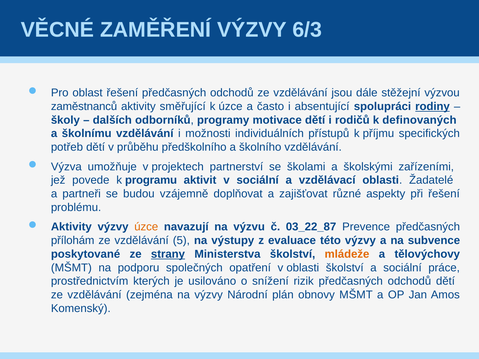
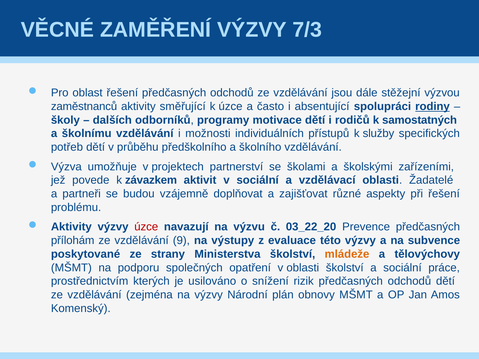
6/3: 6/3 -> 7/3
definovaných: definovaných -> samostatných
příjmu: příjmu -> služby
programu: programu -> závazkem
úzce at (146, 227) colour: orange -> red
03_22_87: 03_22_87 -> 03_22_20
5: 5 -> 9
strany underline: present -> none
